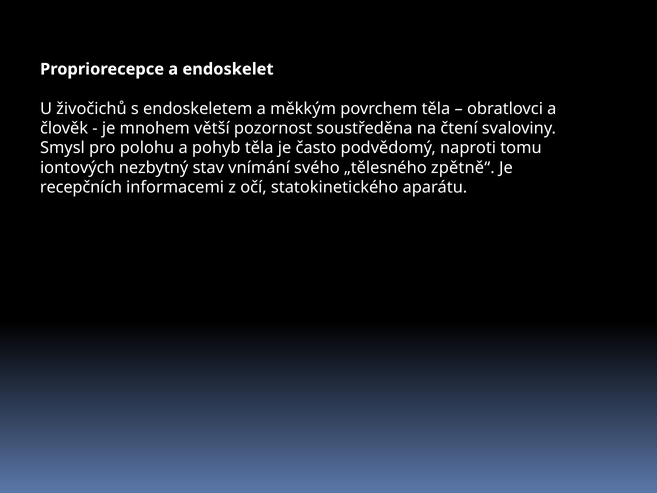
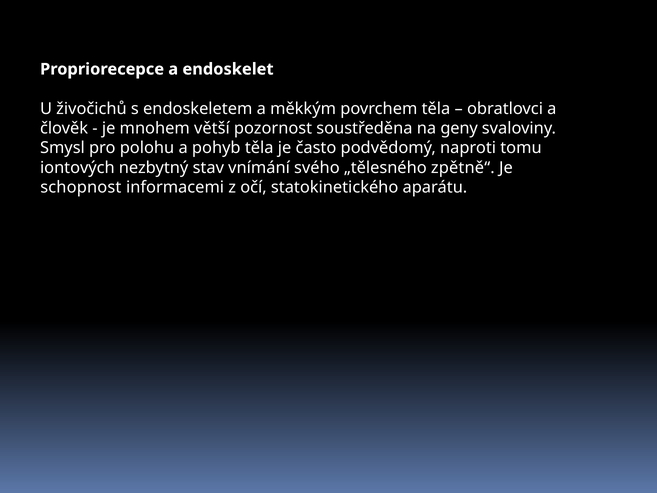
čtení: čtení -> geny
recepčních: recepčních -> schopnost
